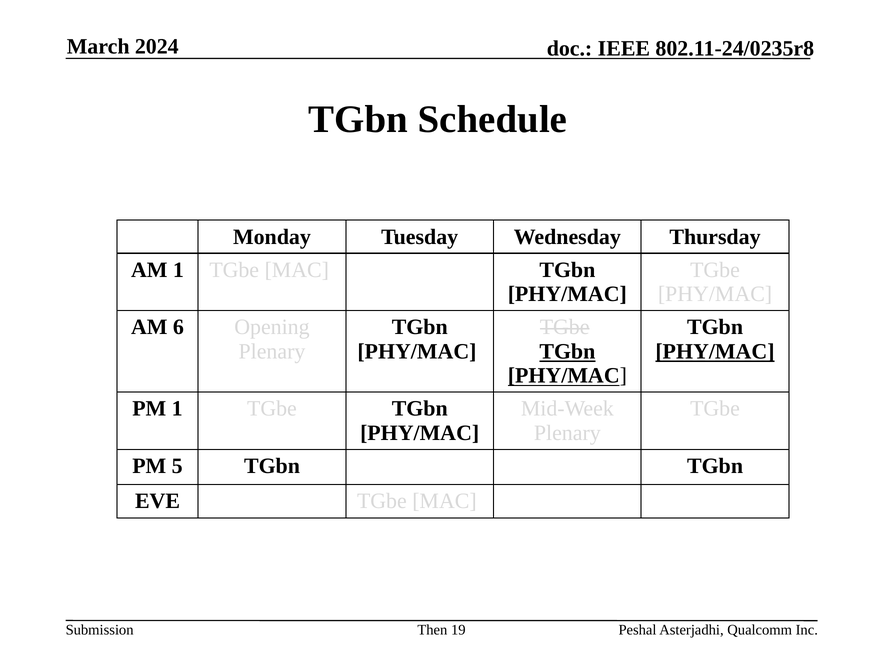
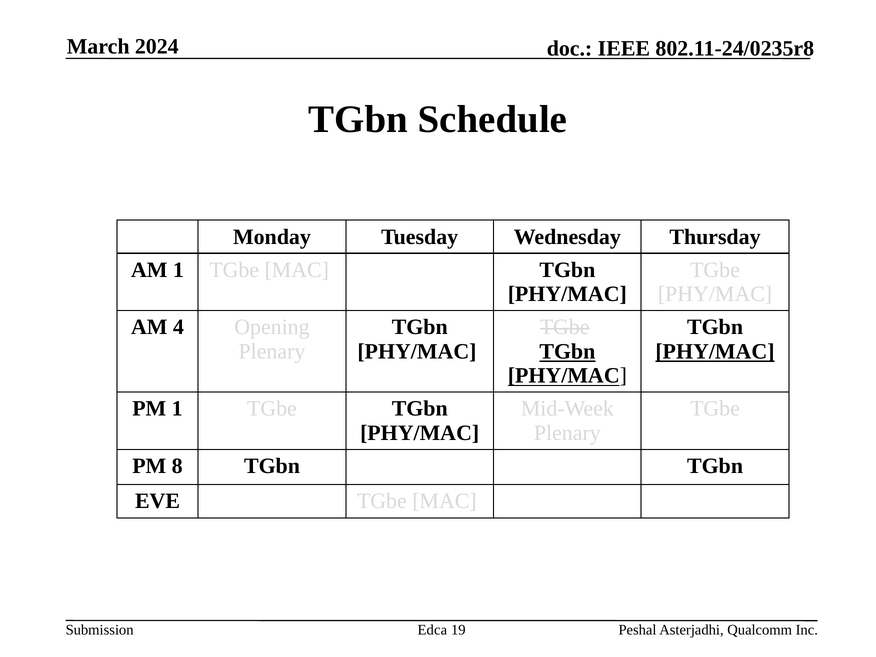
6: 6 -> 4
5: 5 -> 8
Then: Then -> Edca
